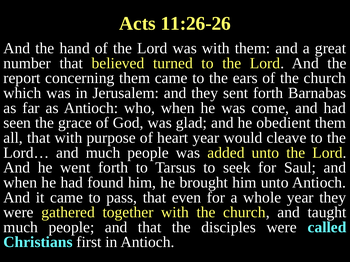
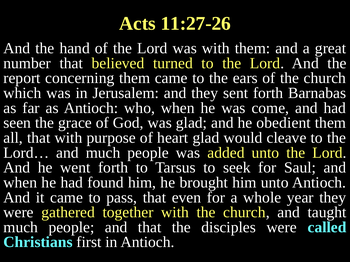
11:26-26: 11:26-26 -> 11:27-26
heart year: year -> glad
